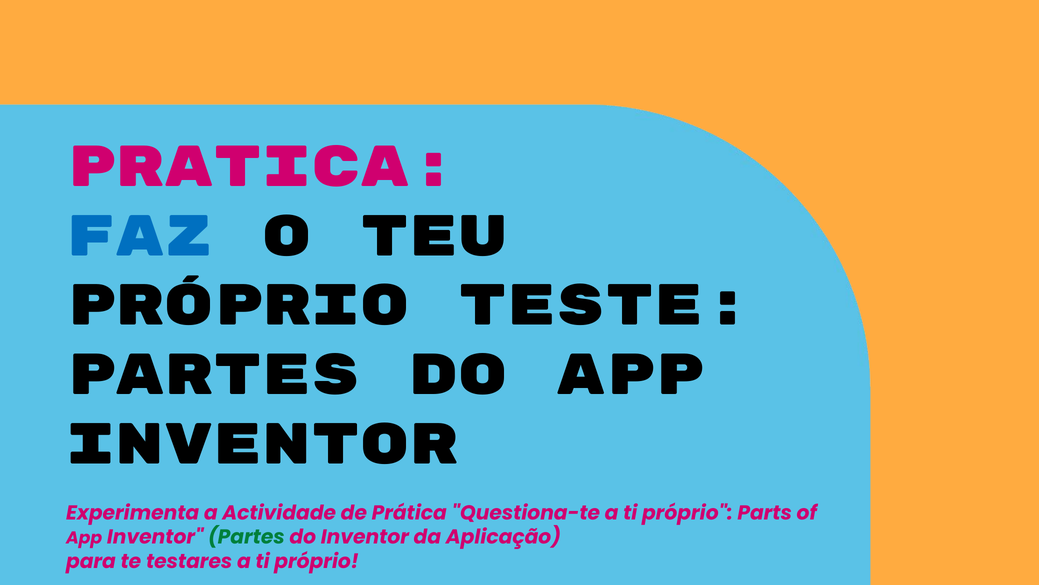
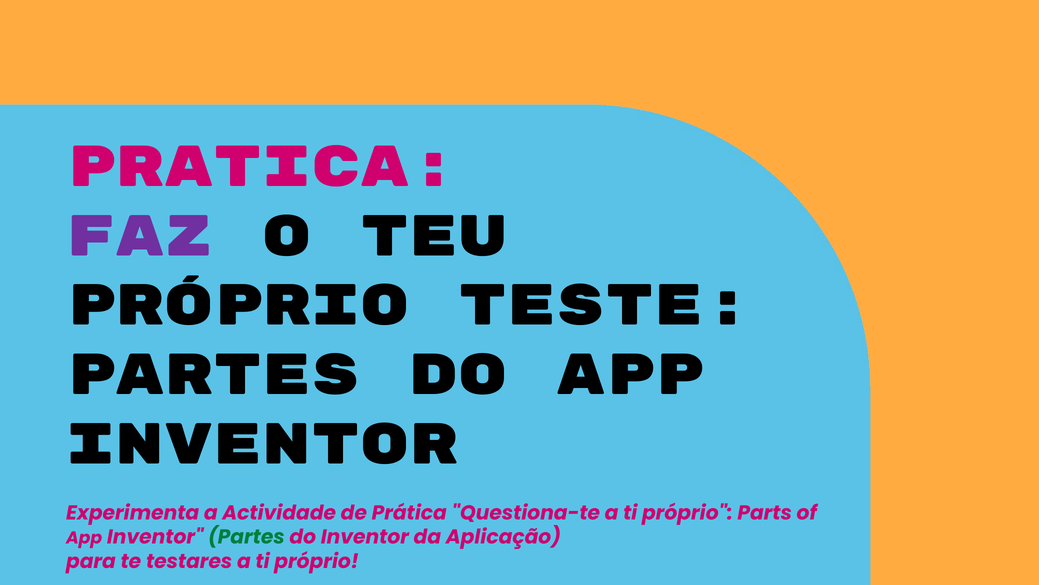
Faz colour: blue -> purple
